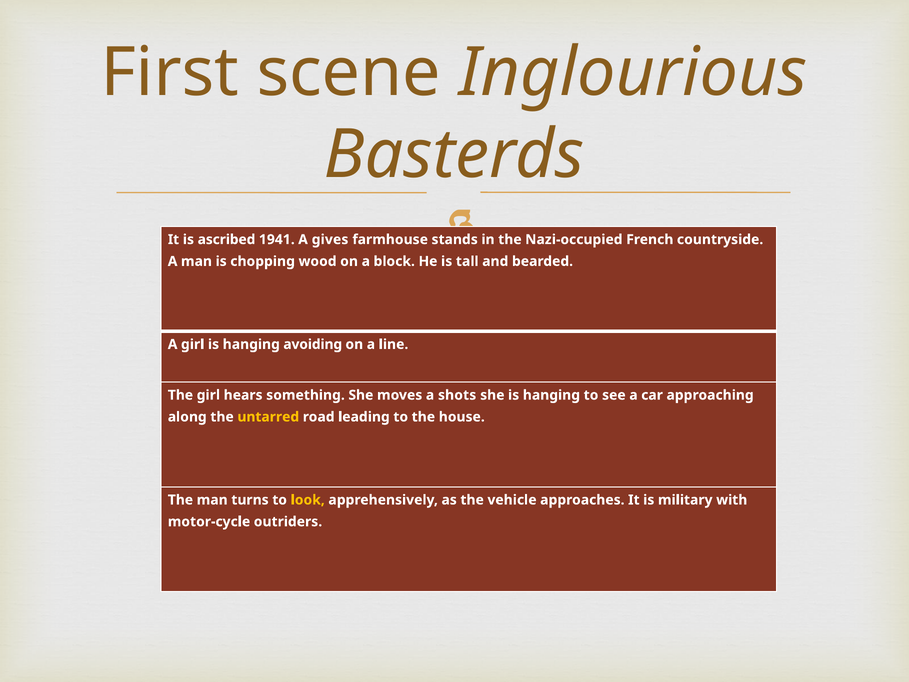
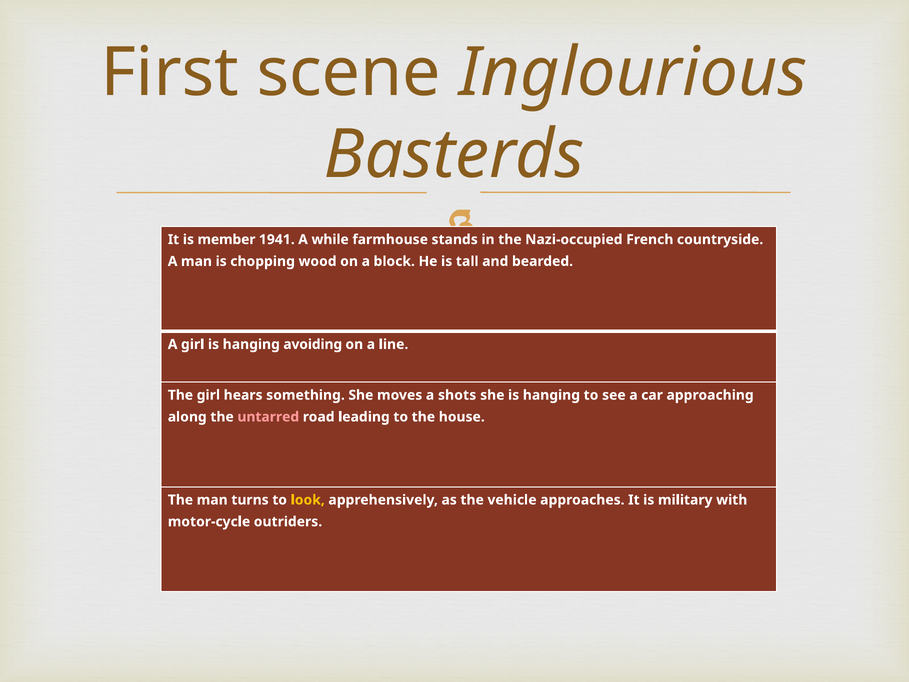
ascribed: ascribed -> member
gives: gives -> while
untarred colour: yellow -> pink
